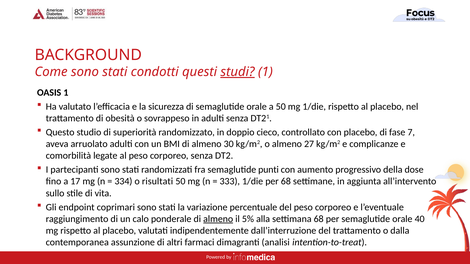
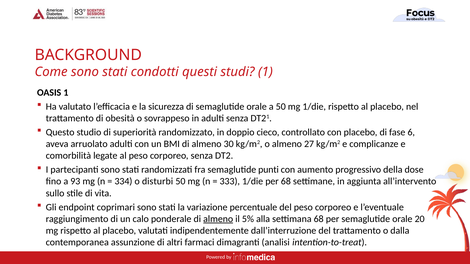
studi underline: present -> none
7: 7 -> 6
17: 17 -> 93
risultati: risultati -> disturbi
40: 40 -> 20
